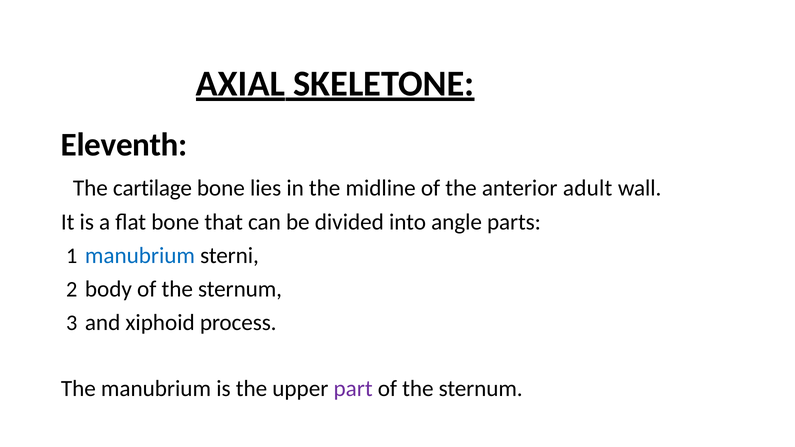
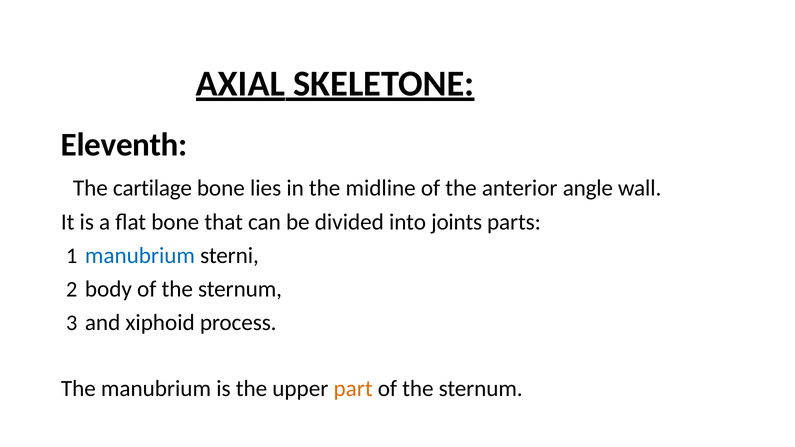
adult: adult -> angle
angle: angle -> joints
part colour: purple -> orange
